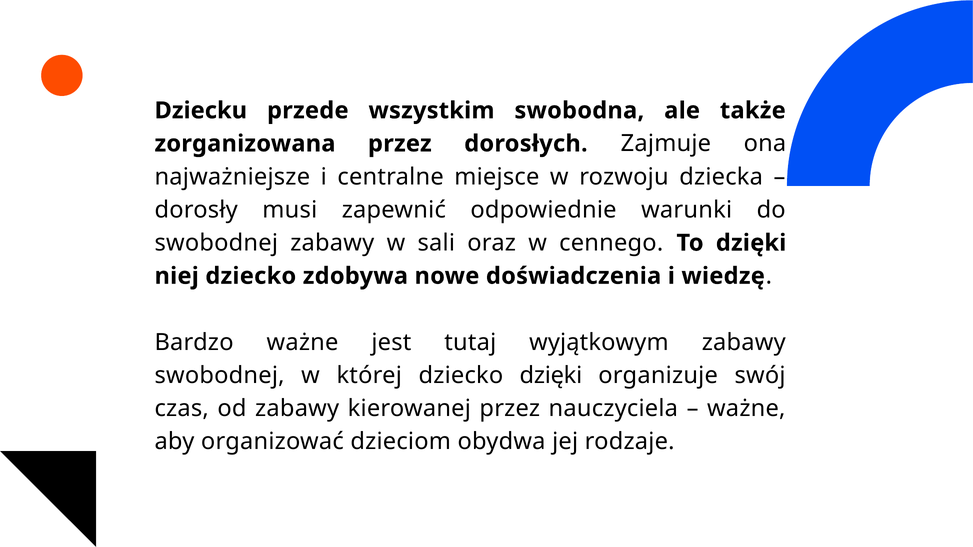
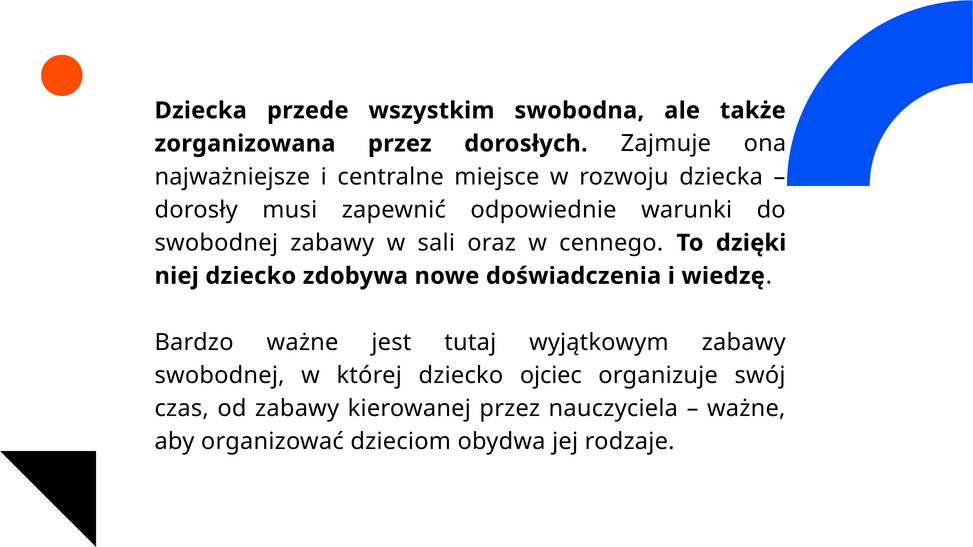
Dziecku at (201, 111): Dziecku -> Dziecka
dziecko dzięki: dzięki -> ojciec
